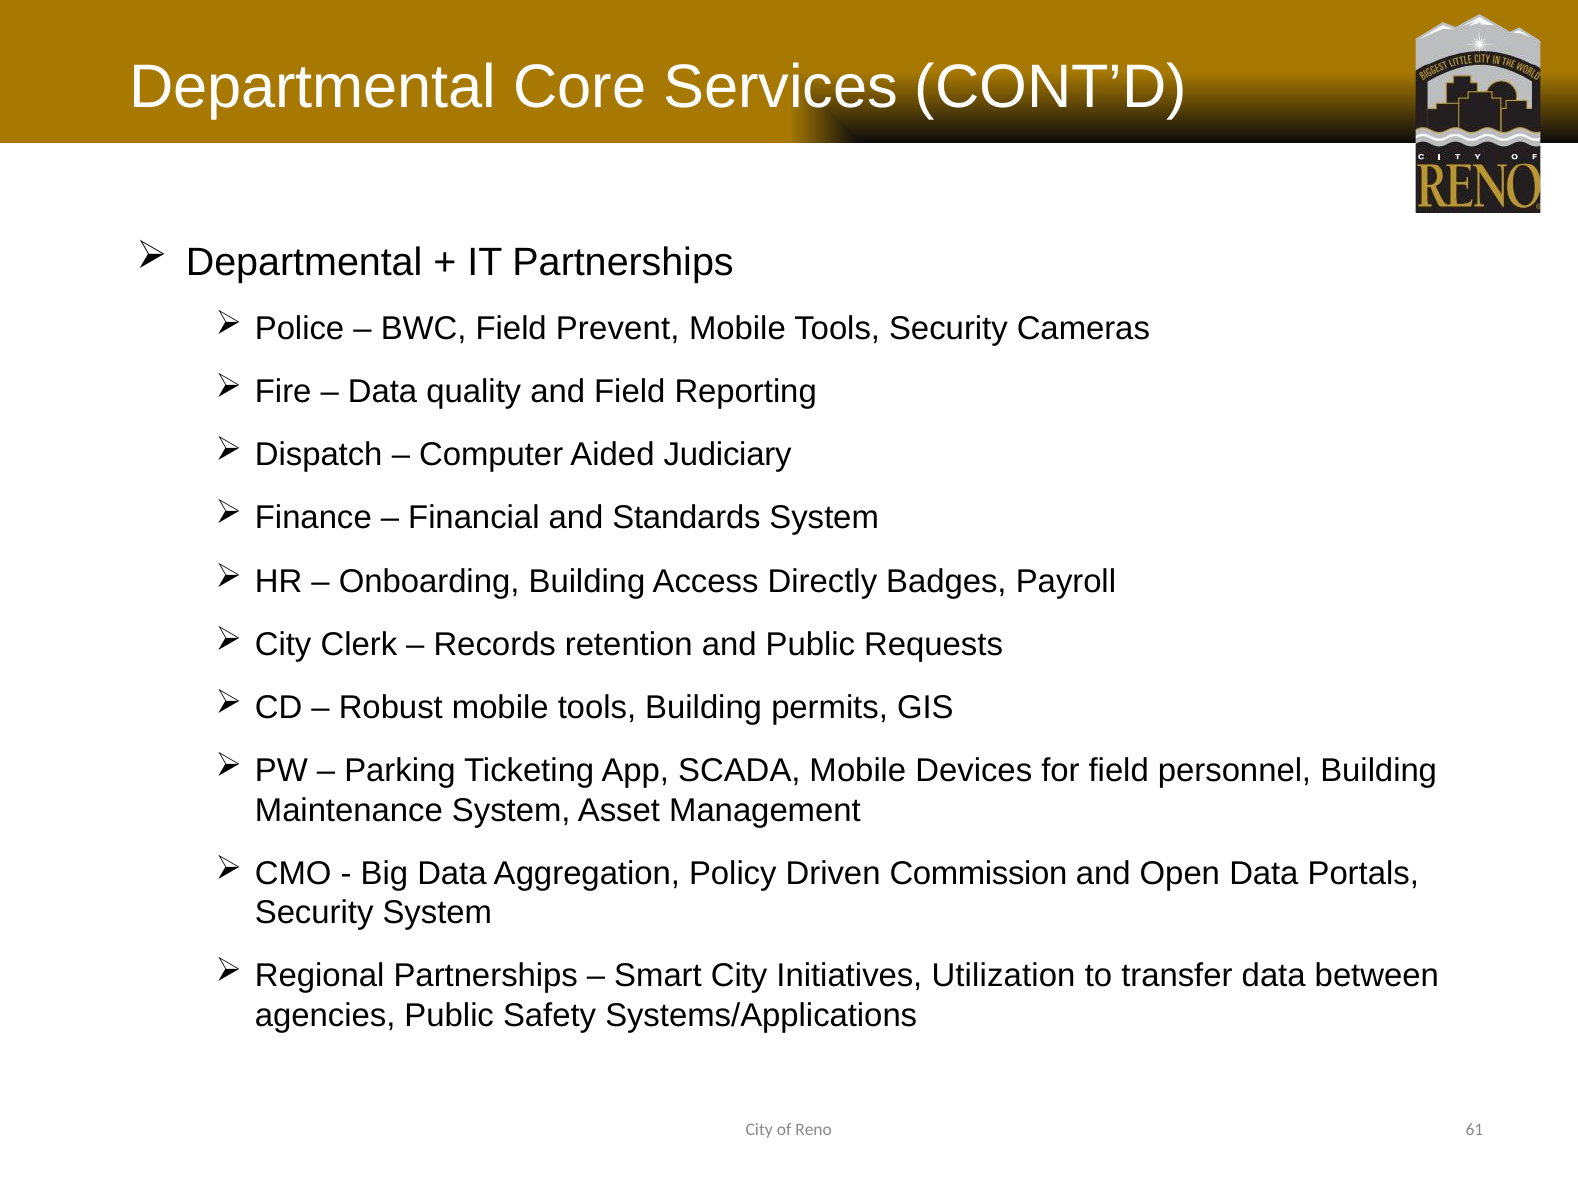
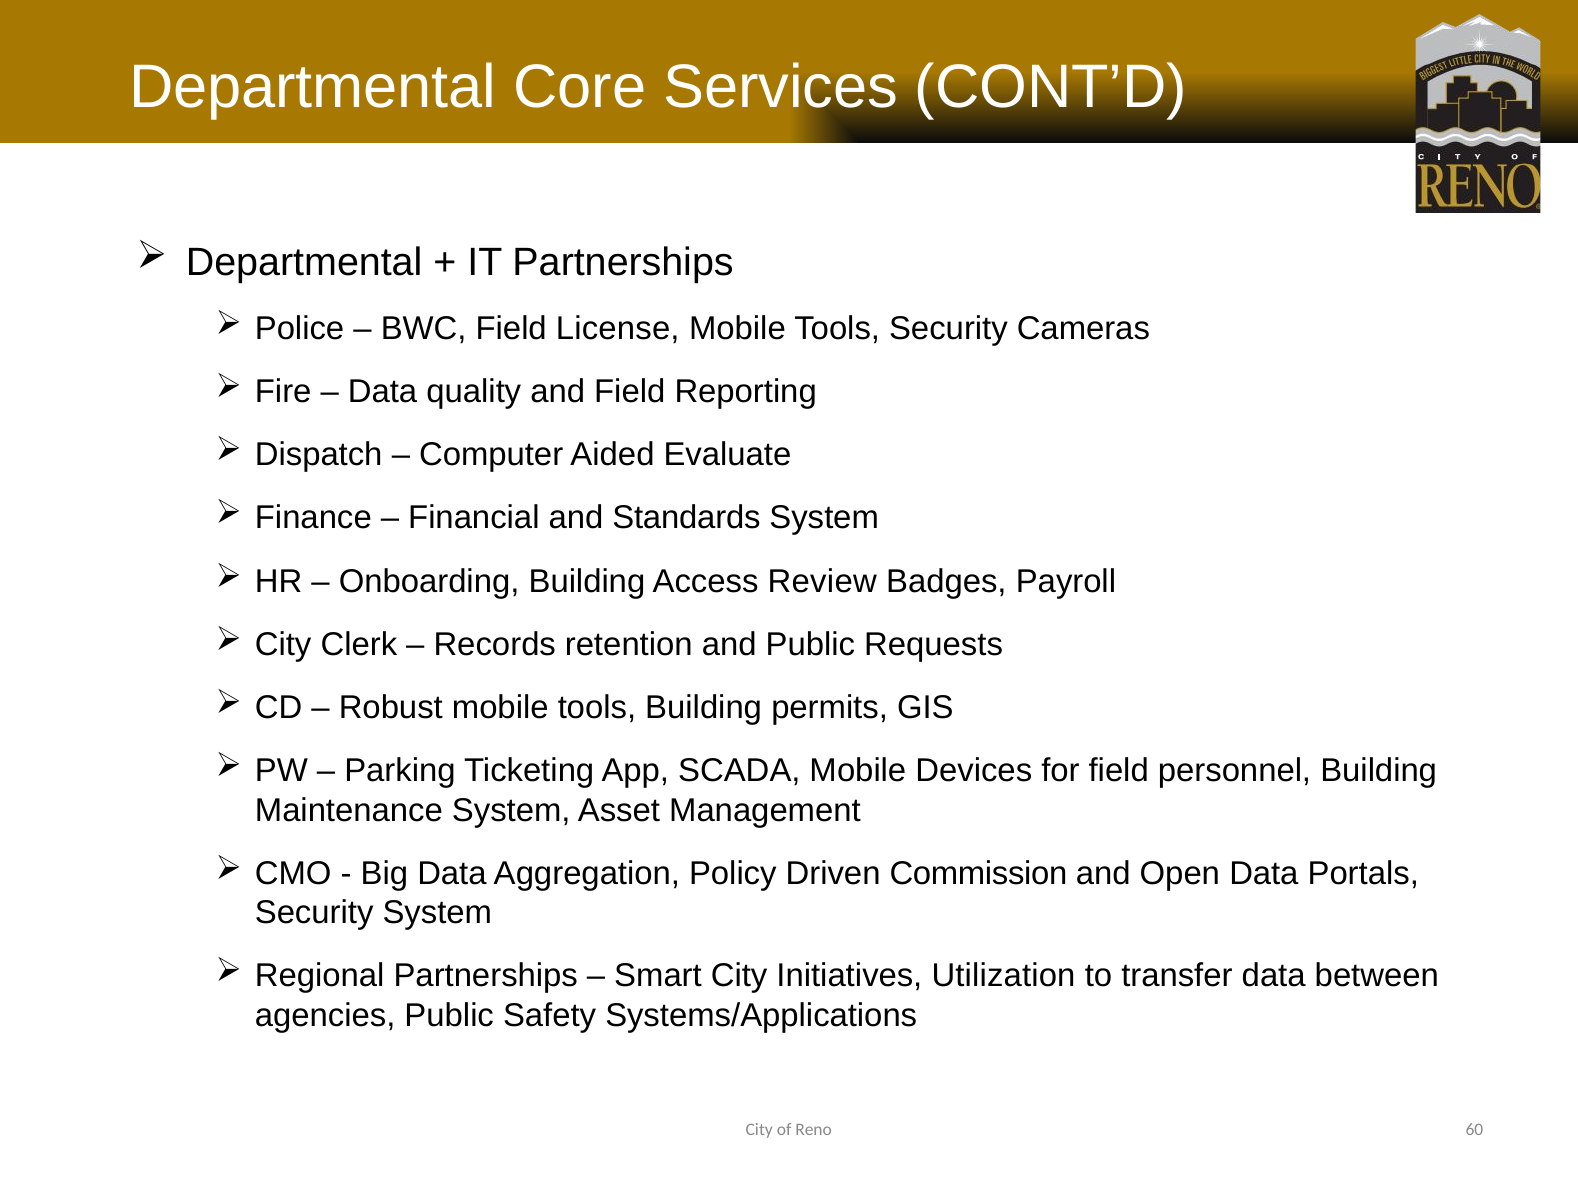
Prevent: Prevent -> License
Judiciary: Judiciary -> Evaluate
Directly: Directly -> Review
61: 61 -> 60
